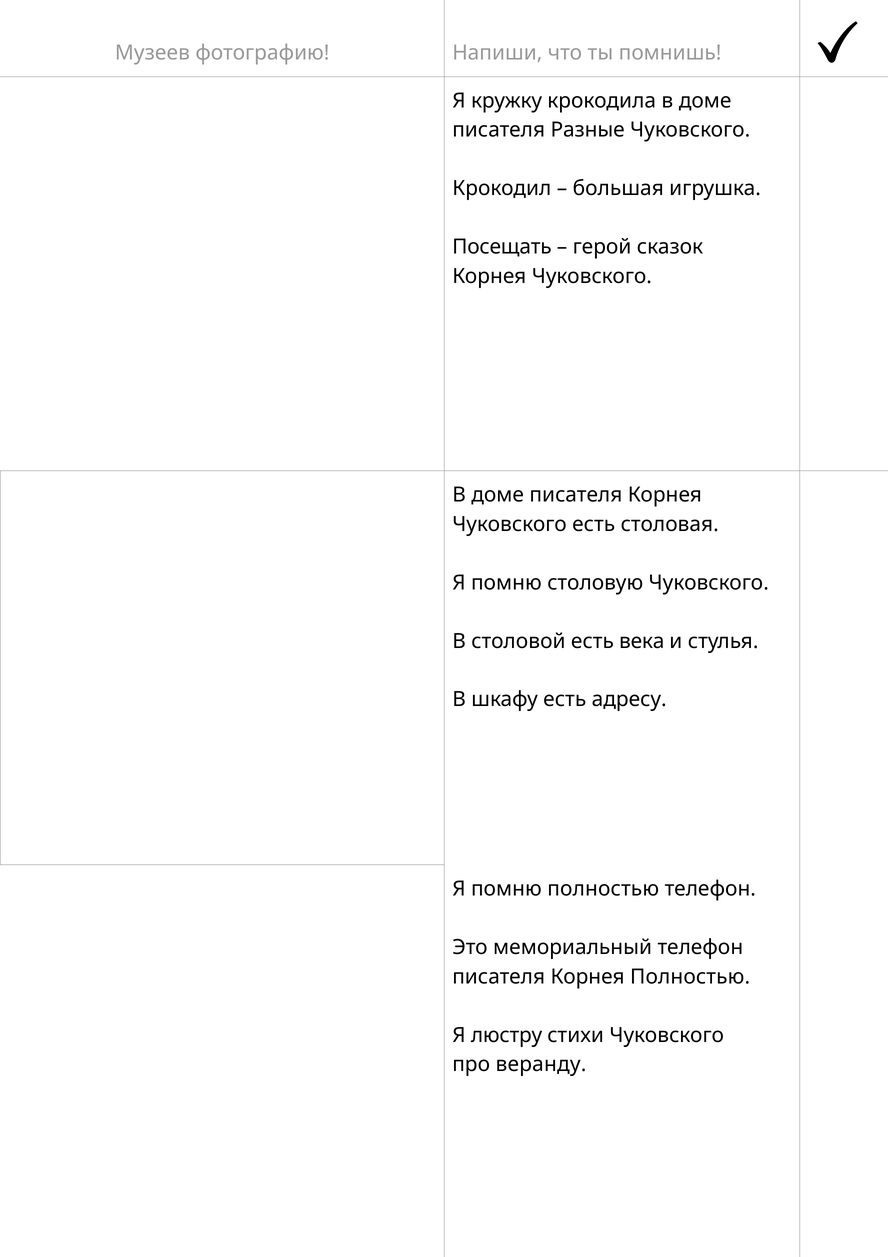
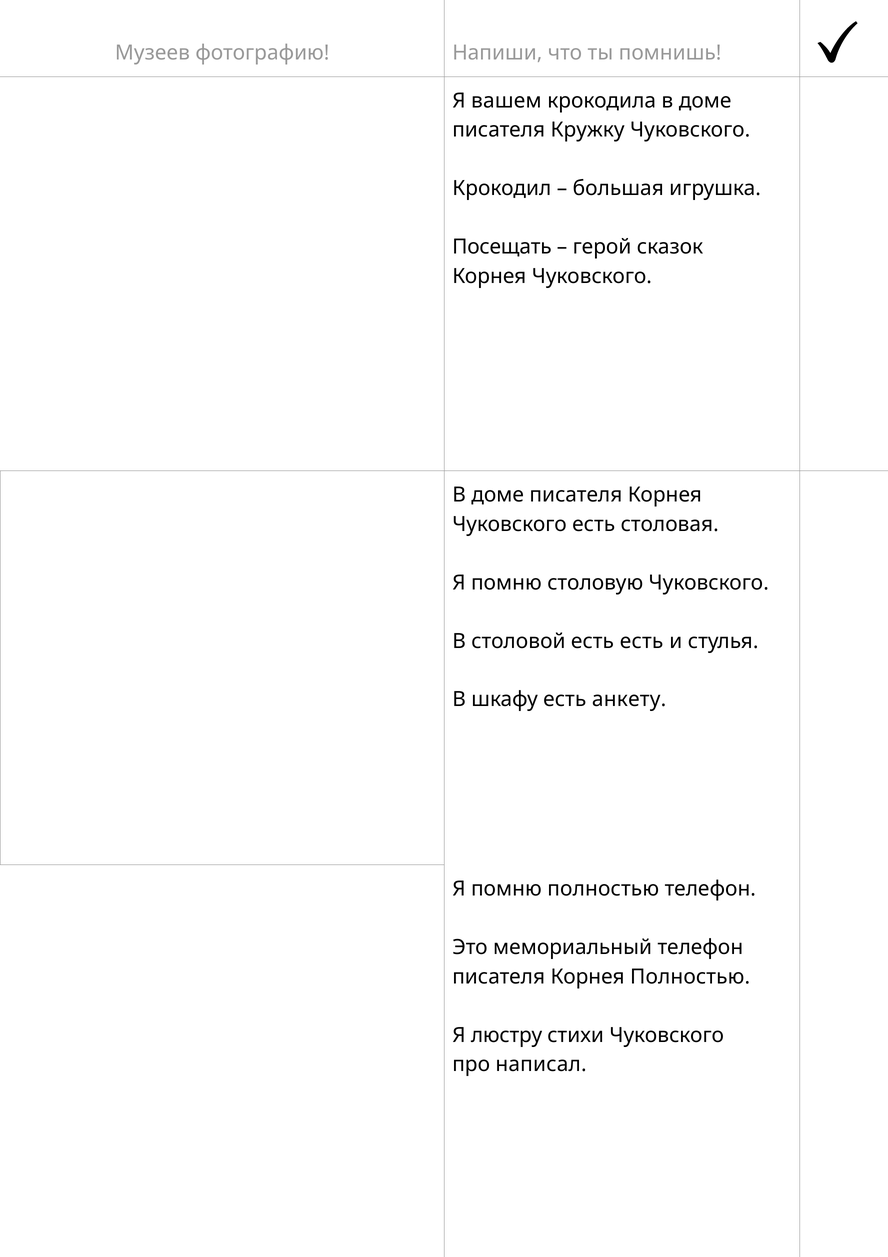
кружку: кружку -> вашем
Разные: Разные -> Кружку
есть века: века -> есть
адресу: адресу -> анкету
веранду: веранду -> написал
